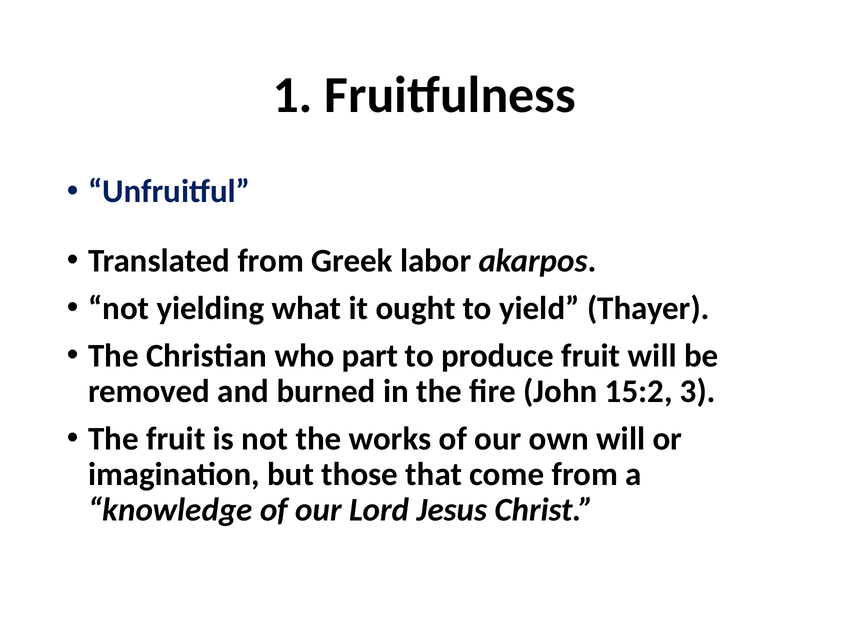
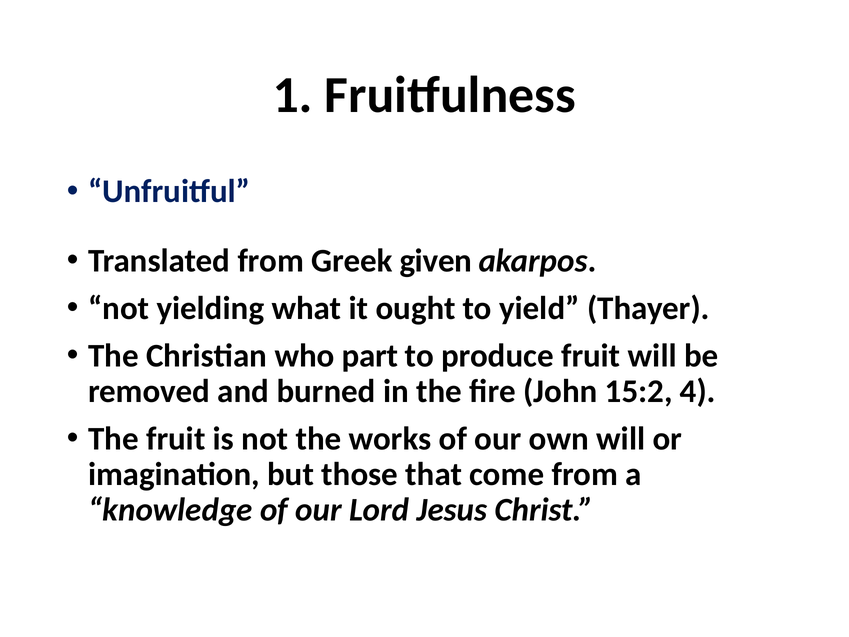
labor: labor -> given
3: 3 -> 4
